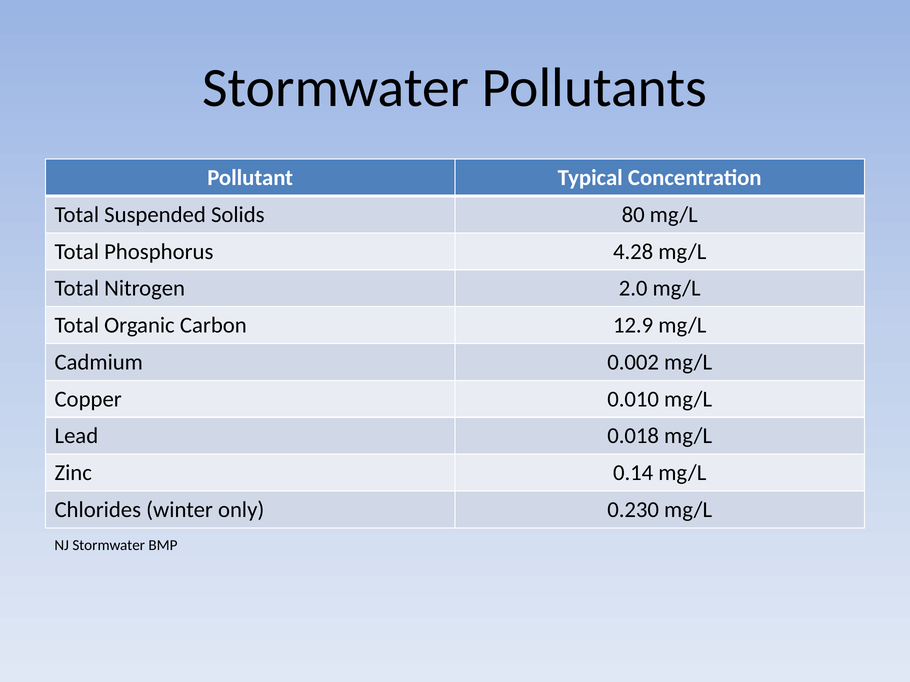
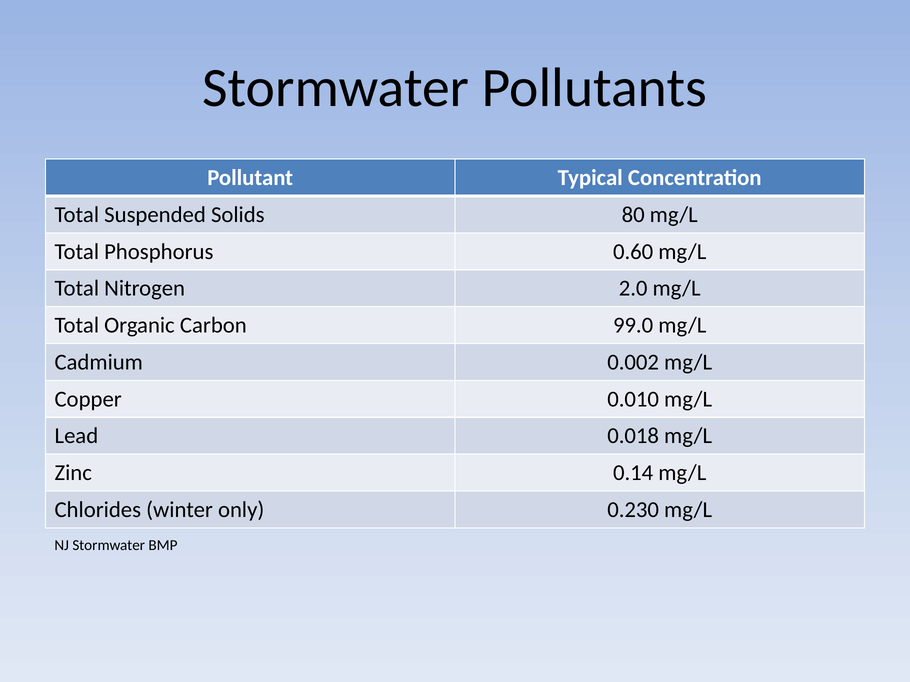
4.28: 4.28 -> 0.60
12.9: 12.9 -> 99.0
